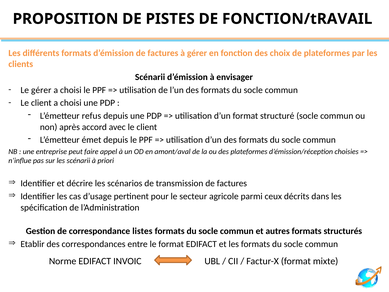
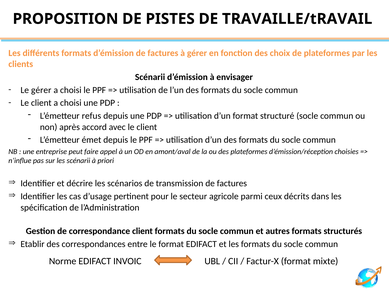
FONCTION/tRAVAIL: FONCTION/tRAVAIL -> TRAVAILLE/tRAVAIL
correspondance listes: listes -> client
